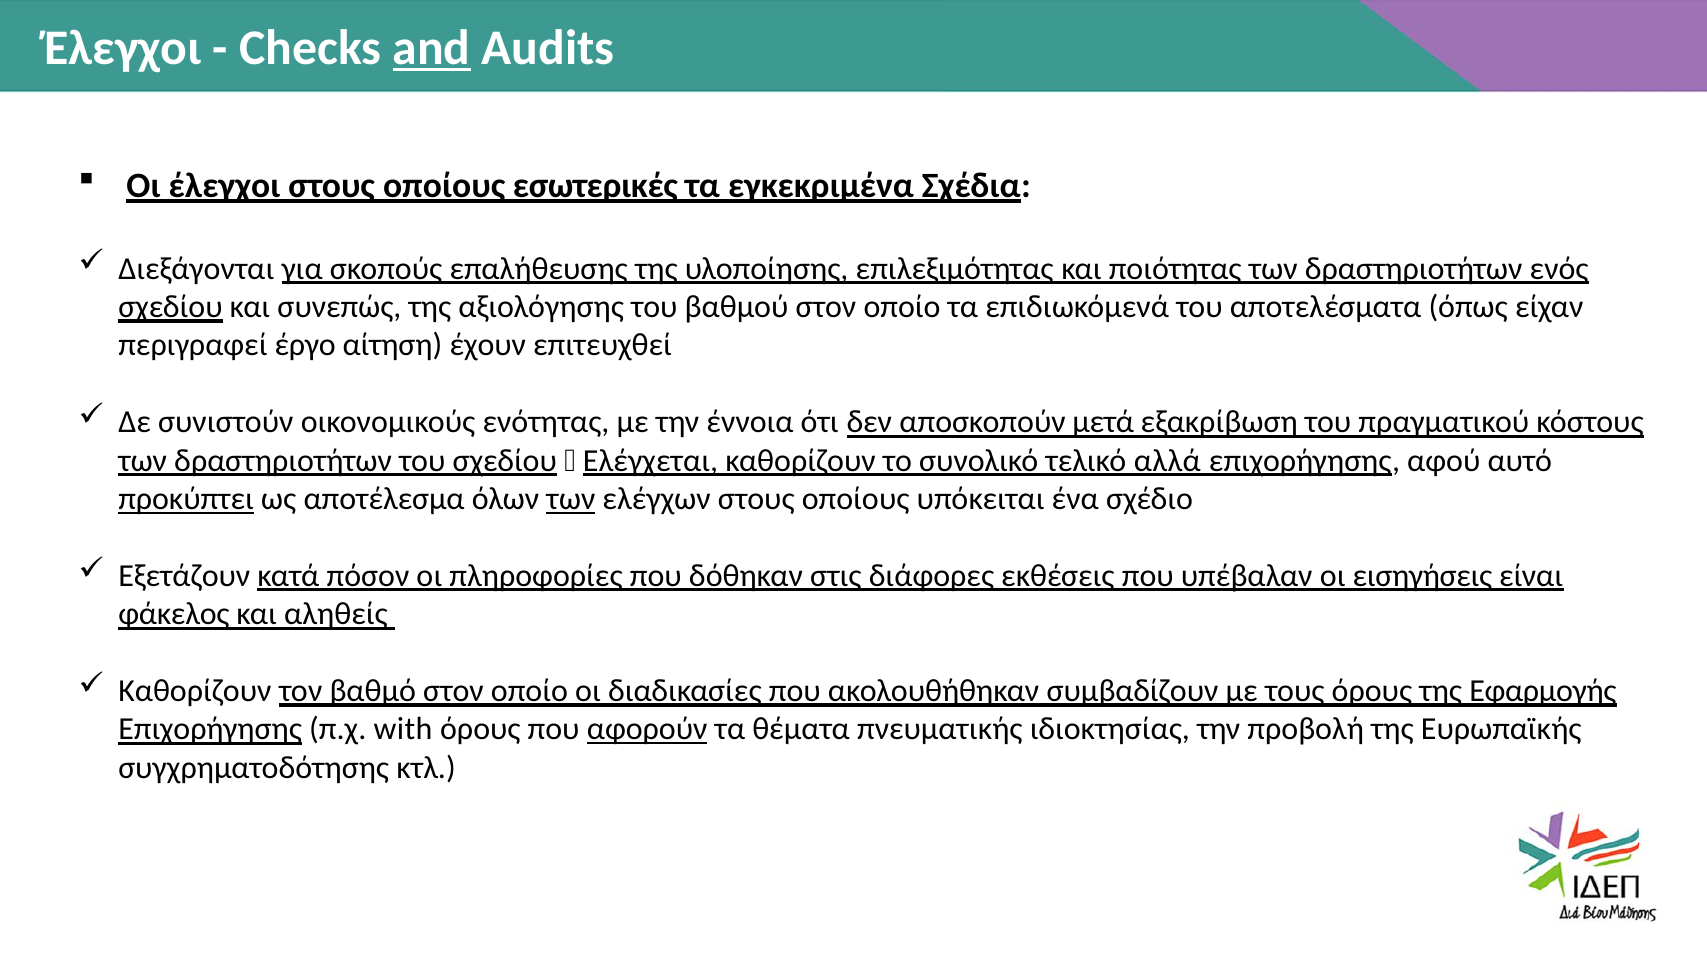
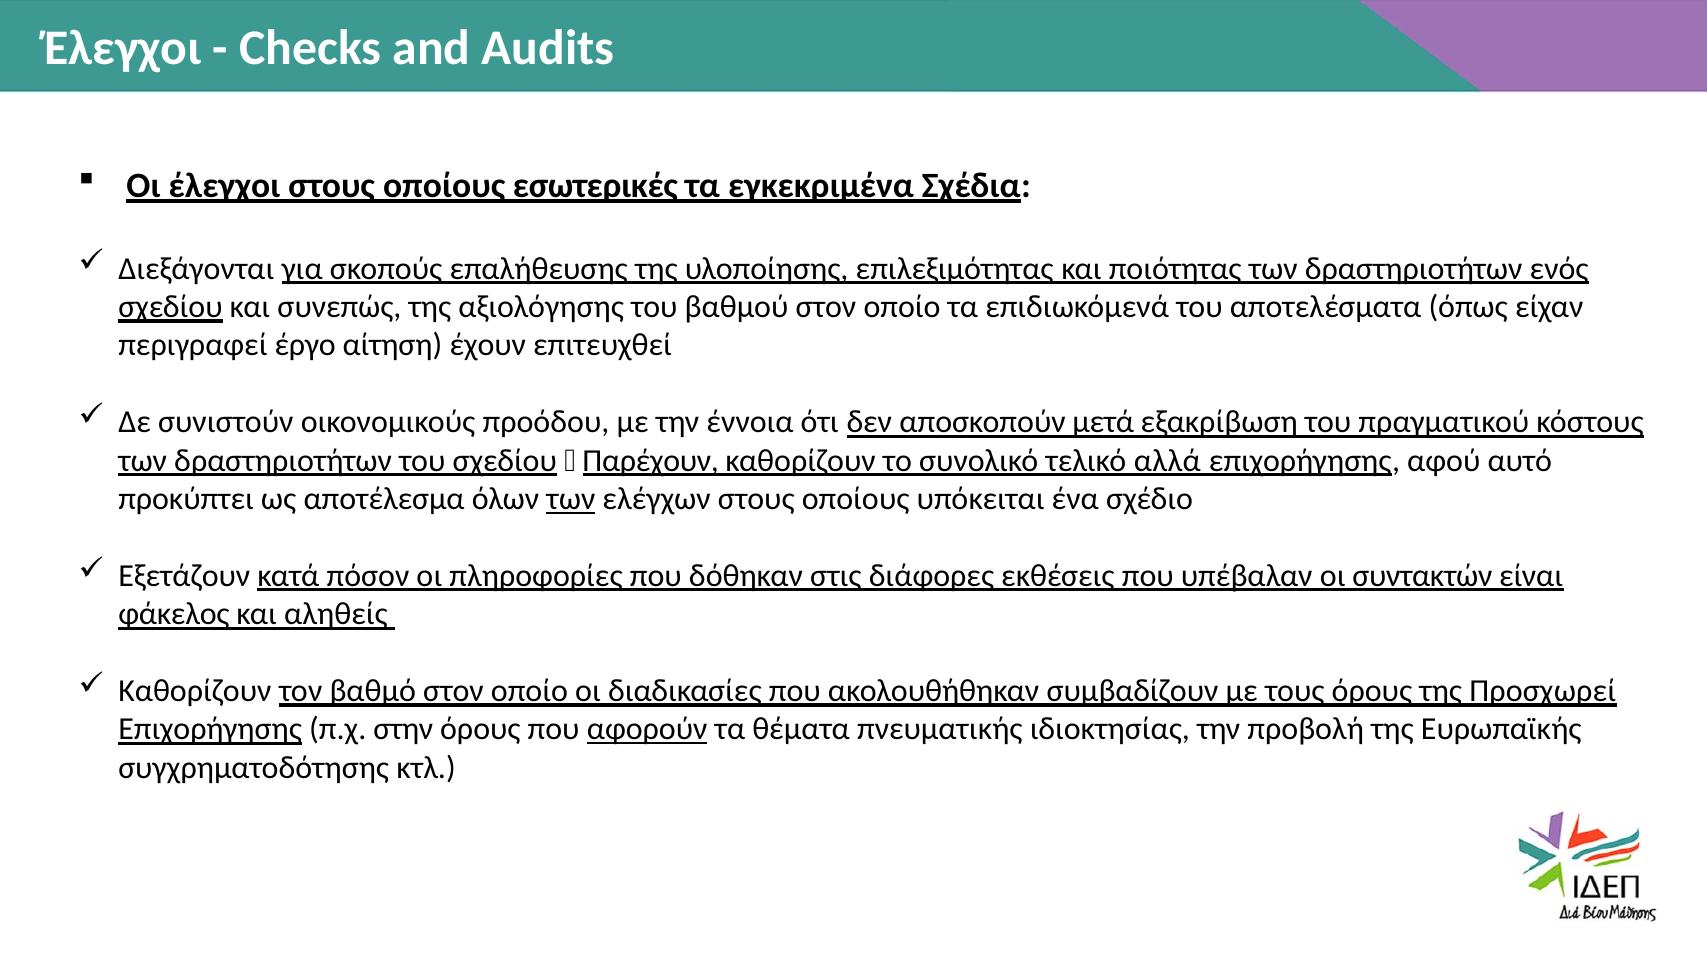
and underline: present -> none
ενότητας: ενότητας -> προόδου
Ελέγχεται: Ελέγχεται -> Παρέχουν
προκύπτει underline: present -> none
εισηγήσεις: εισηγήσεις -> συντακτών
Εφαρμογής: Εφαρμογής -> Προσχωρεί
with: with -> στην
